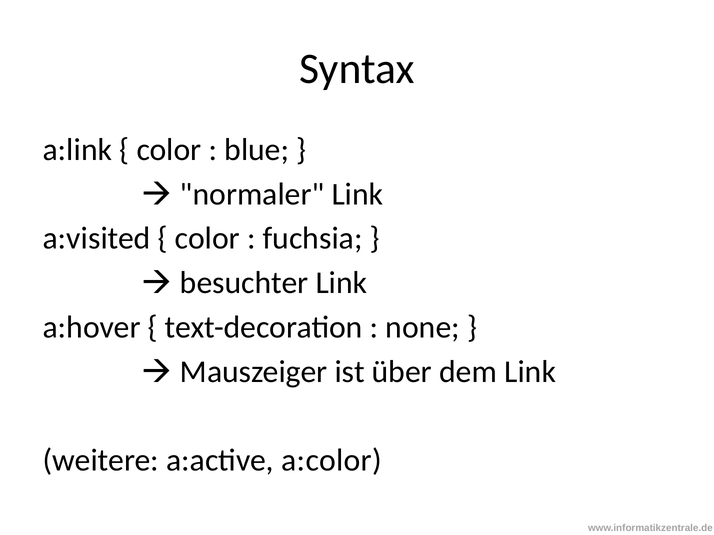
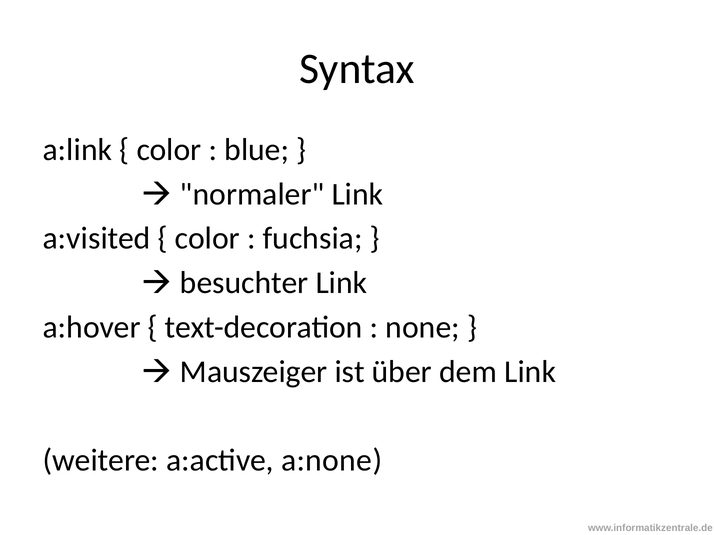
a:color: a:color -> a:none
